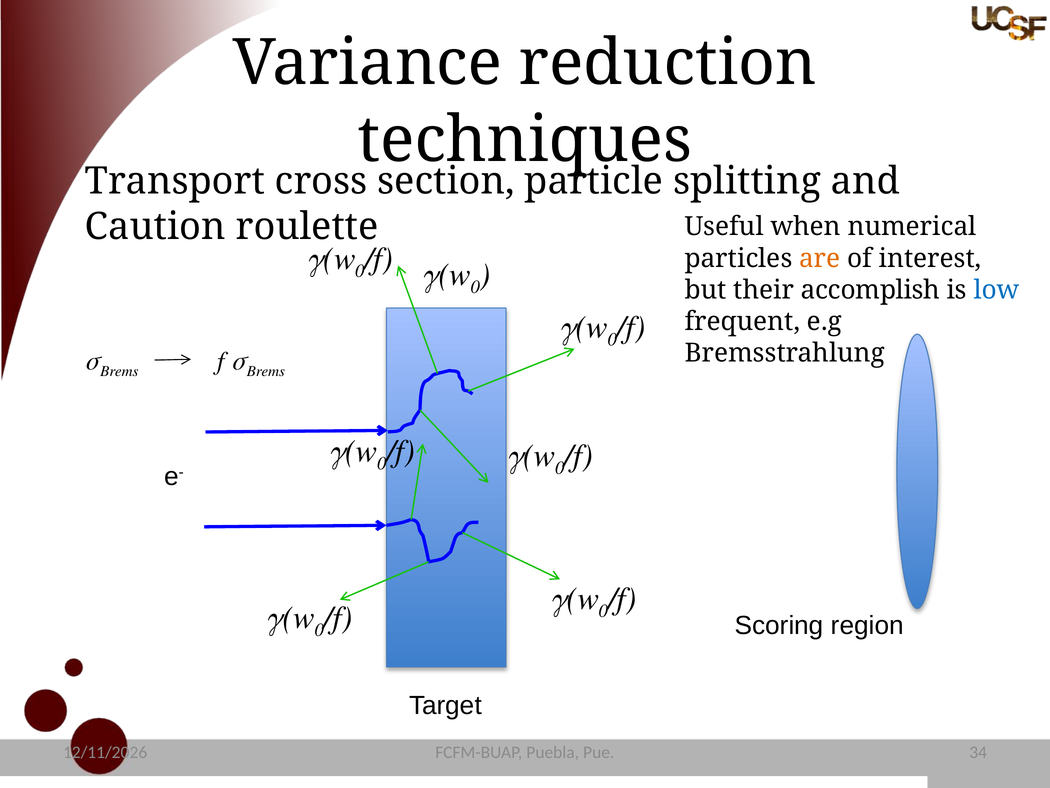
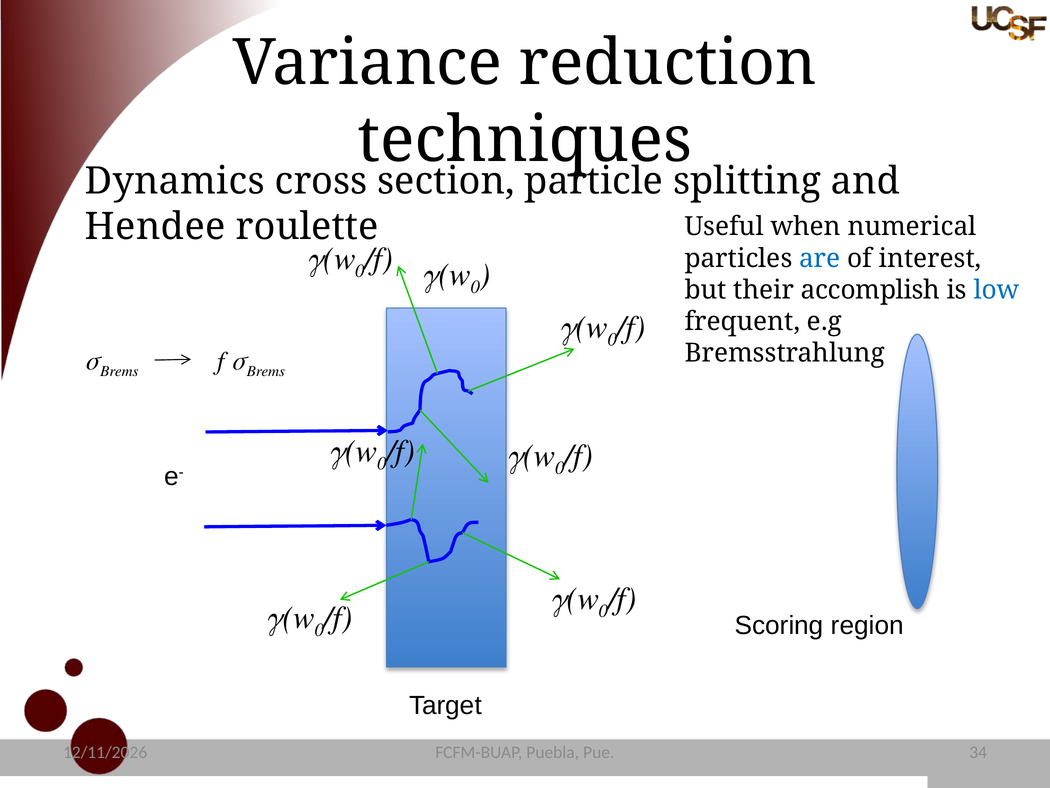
Transport: Transport -> Dynamics
Caution: Caution -> Hendee
are colour: orange -> blue
